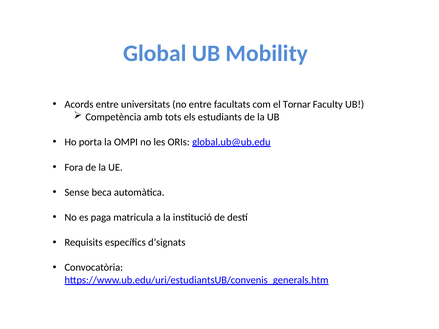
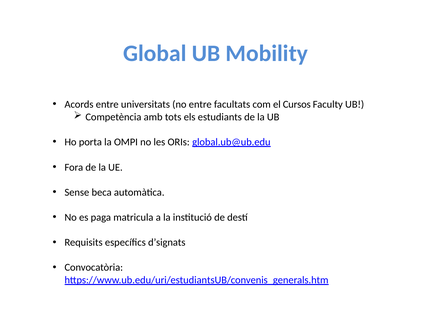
Tornar: Tornar -> Cursos
